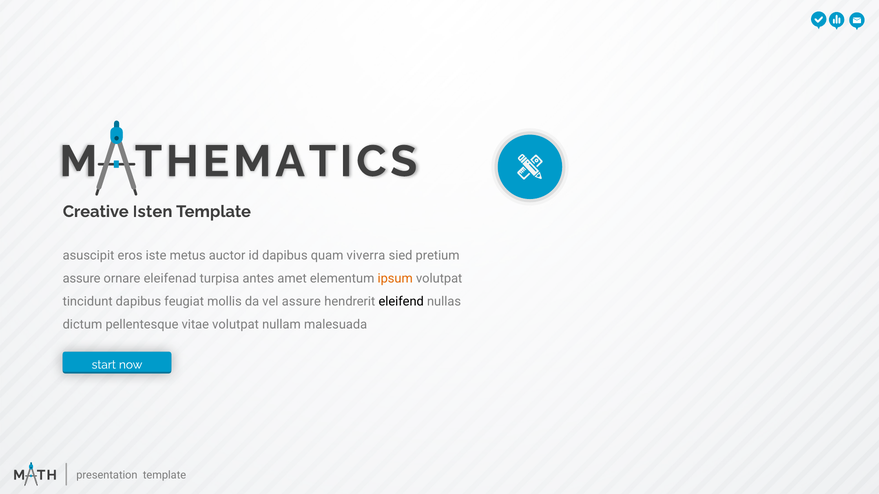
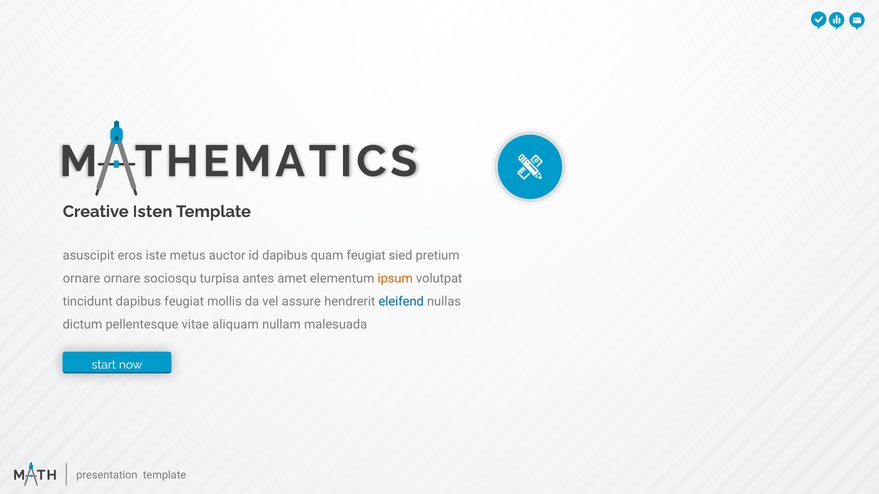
quam viverra: viverra -> feugiat
assure at (82, 279): assure -> ornare
eleifenad: eleifenad -> sociosqu
eleifend colour: black -> blue
vitae volutpat: volutpat -> aliquam
